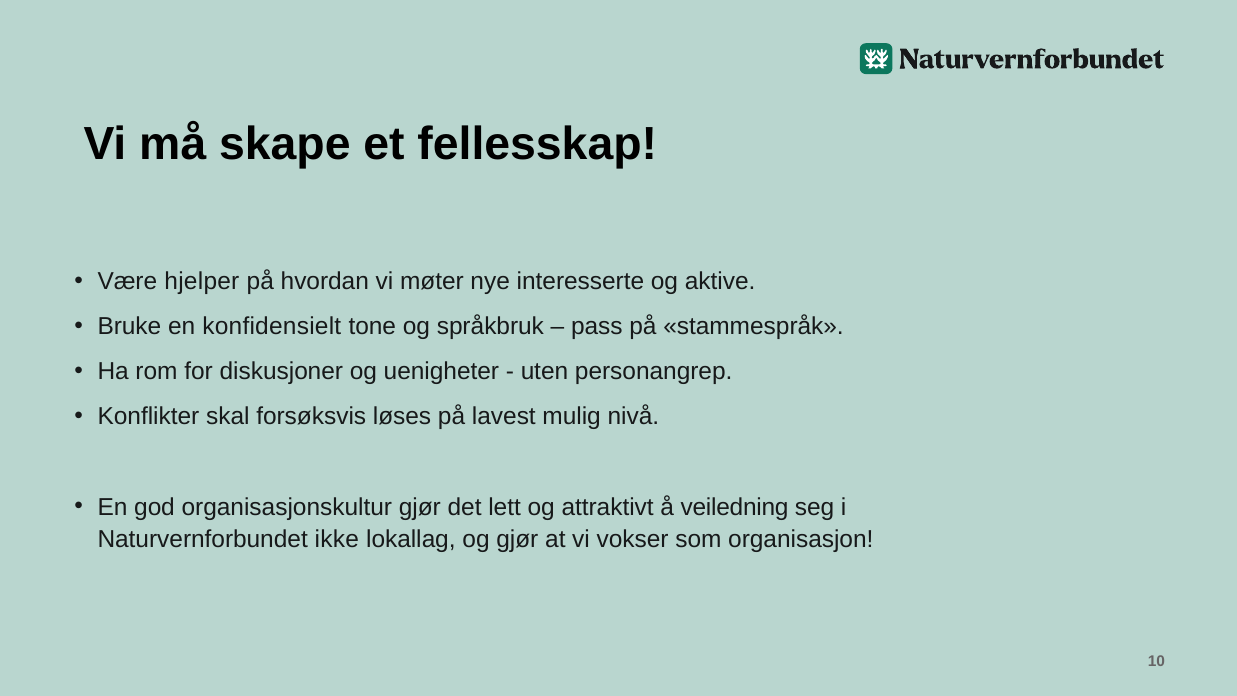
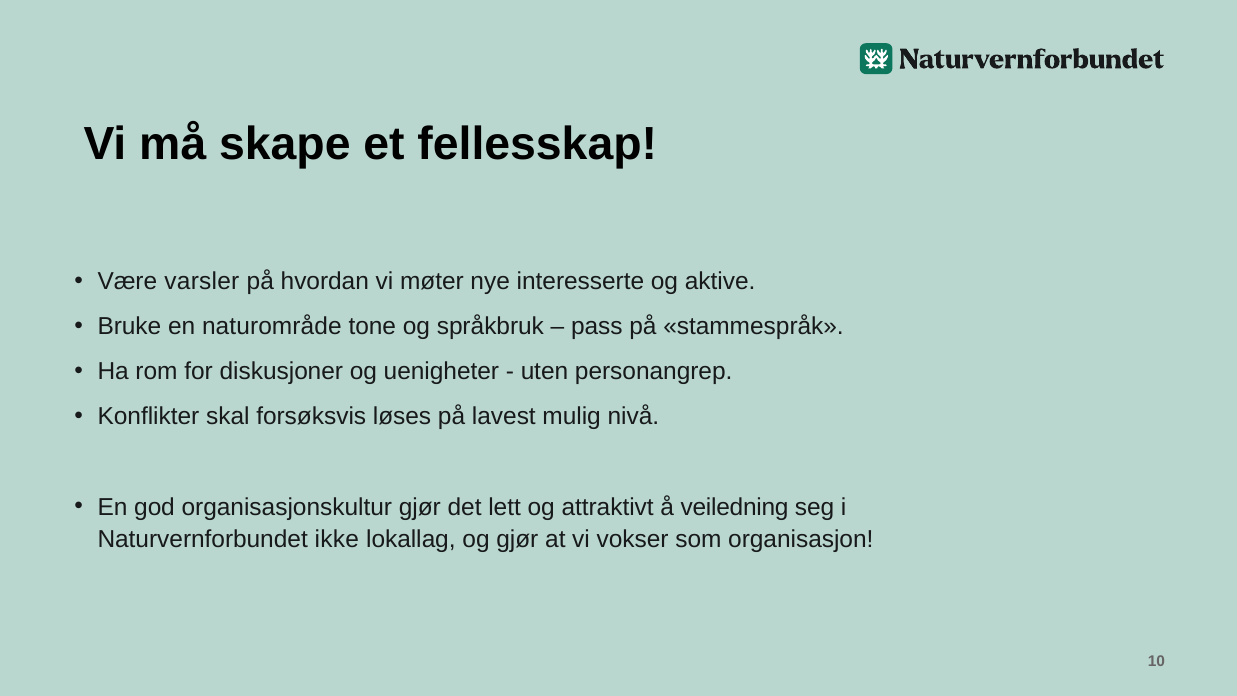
hjelper: hjelper -> varsler
konfidensielt: konfidensielt -> naturområde
